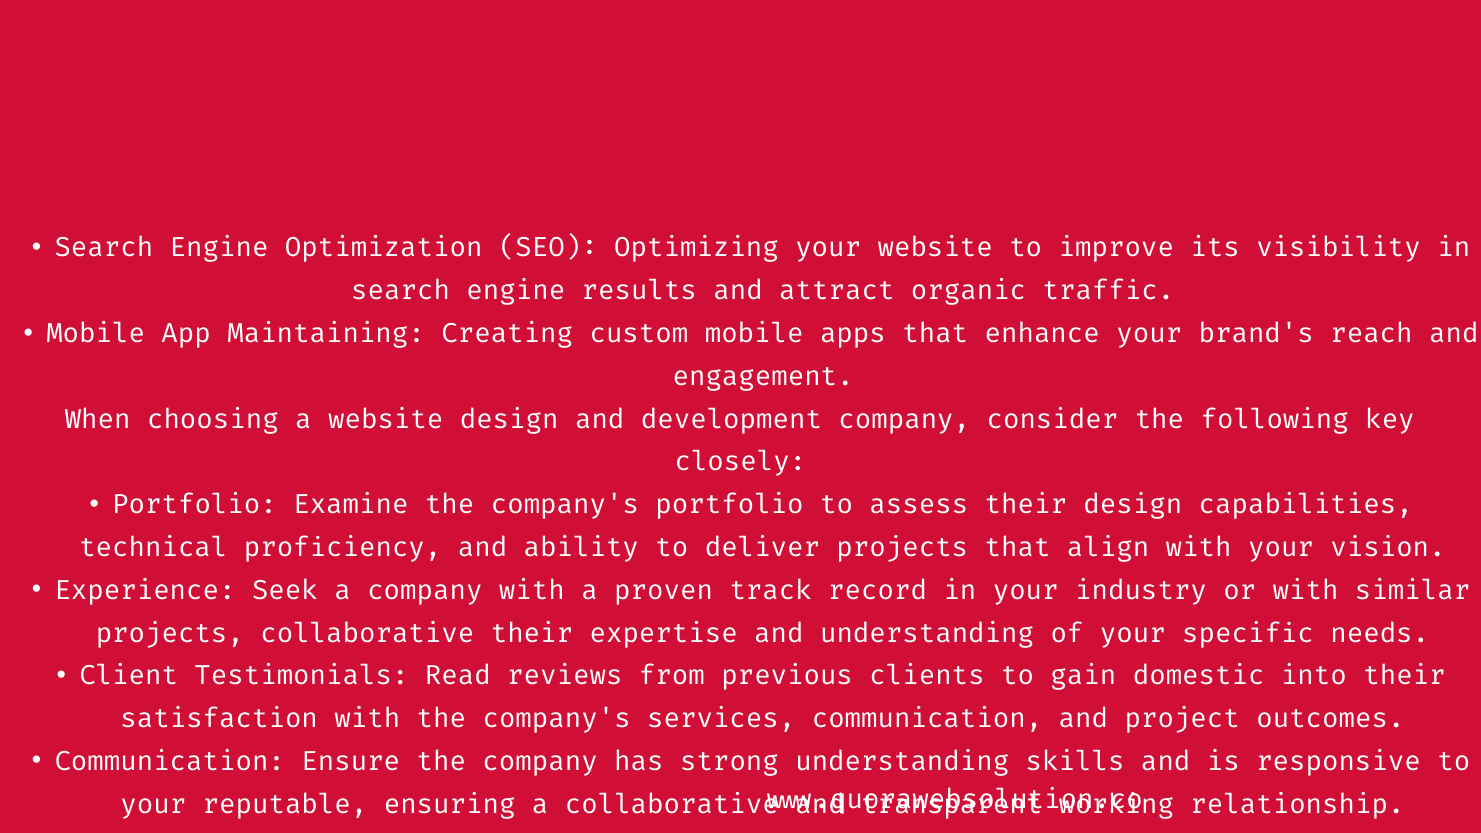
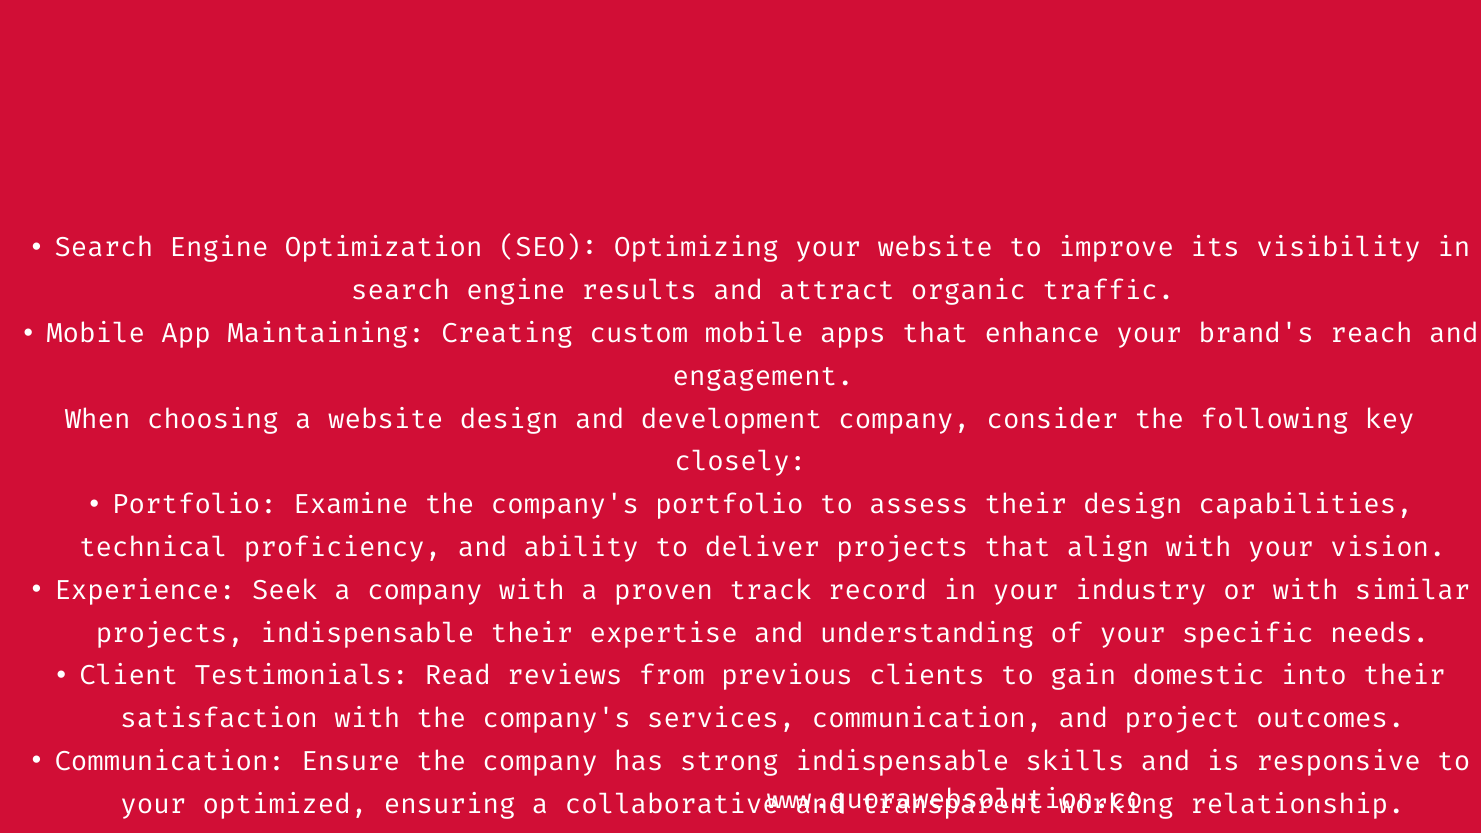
projects collaborative: collaborative -> indispensable
strong understanding: understanding -> indispensable
reputable: reputable -> optimized
